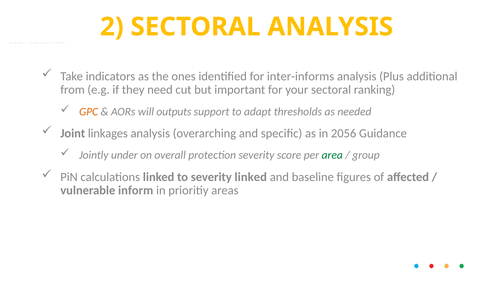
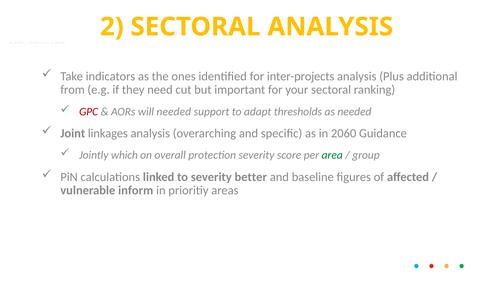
inter-informs: inter-informs -> inter-projects
GPC colour: orange -> red
will outputs: outputs -> needed
2056: 2056 -> 2060
under: under -> which
severity linked: linked -> better
